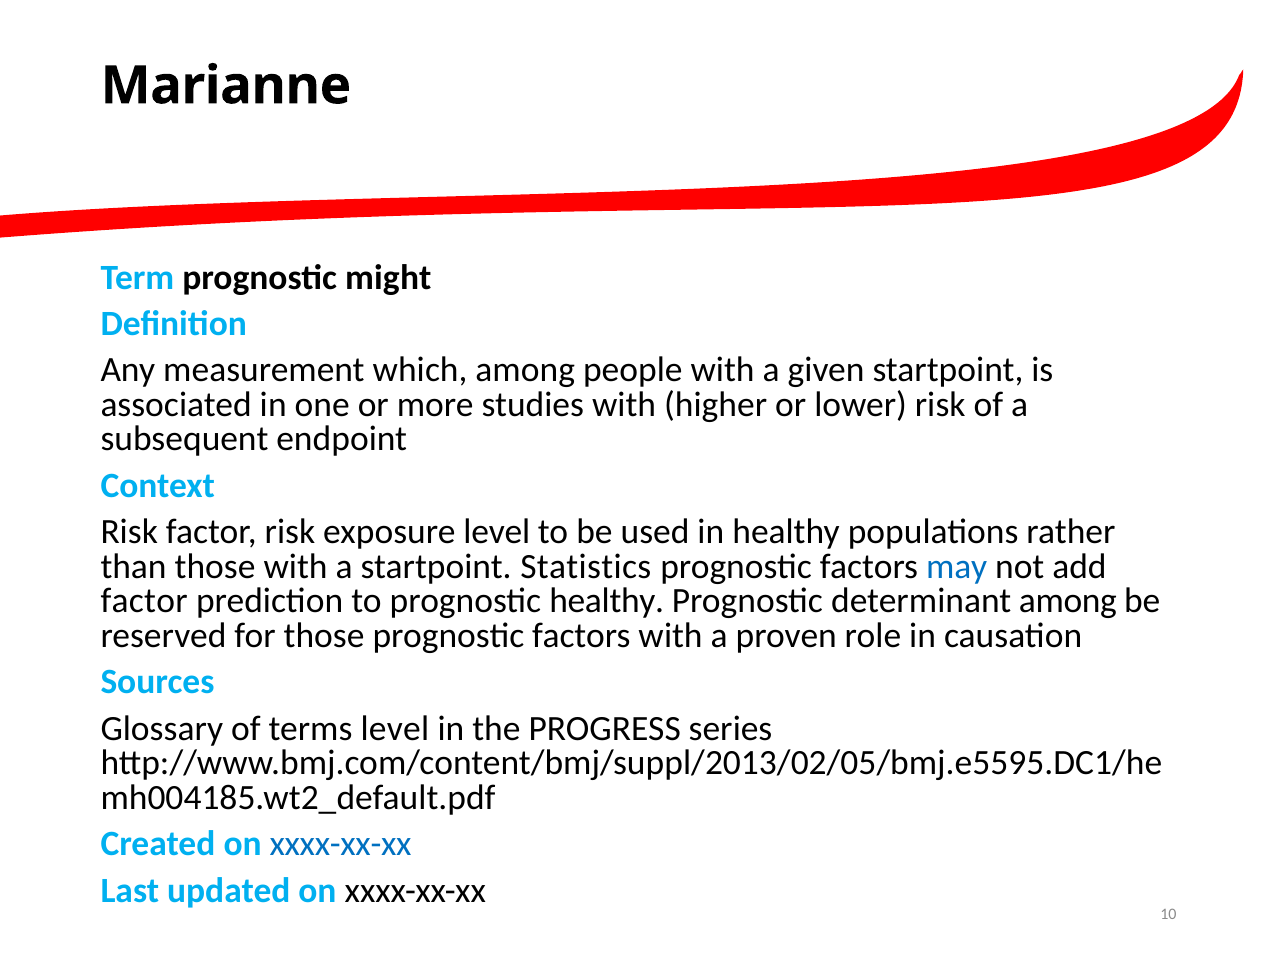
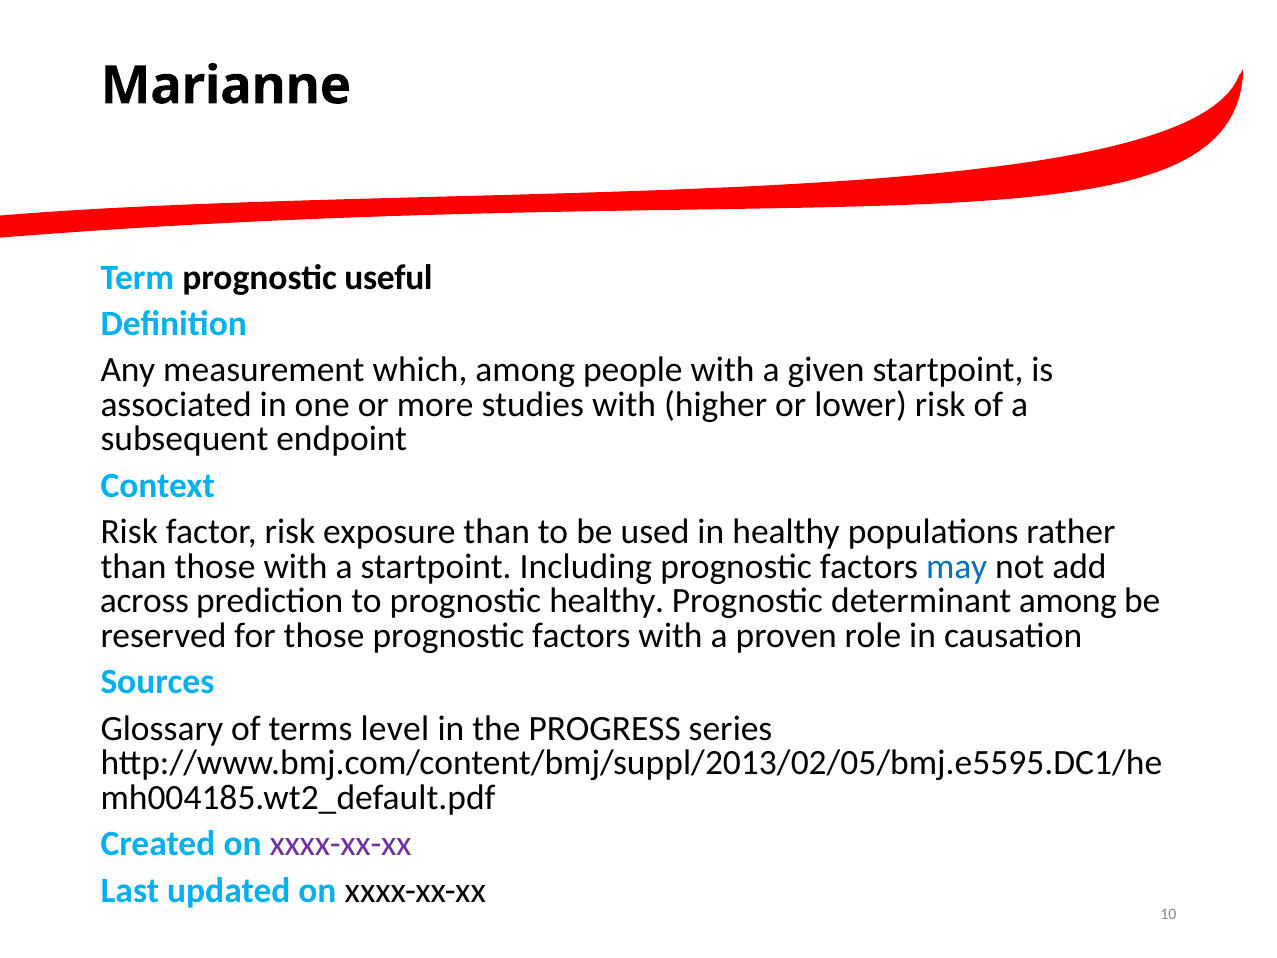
might: might -> useful
exposure level: level -> than
Statistics: Statistics -> Including
factor at (144, 601): factor -> across
xxxx-xx-xx at (341, 844) colour: blue -> purple
